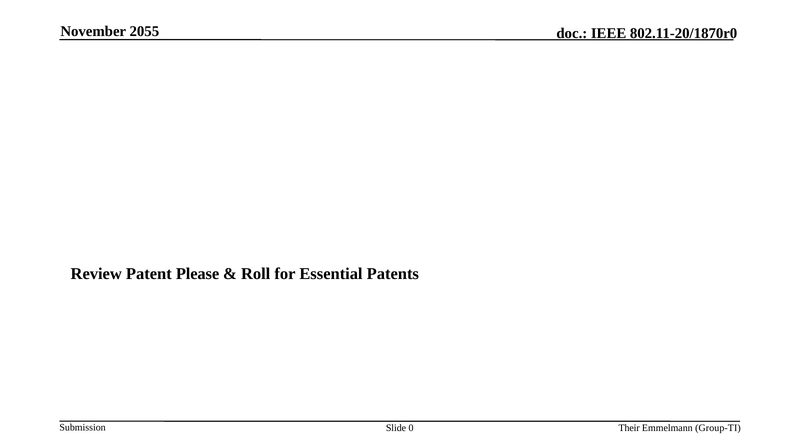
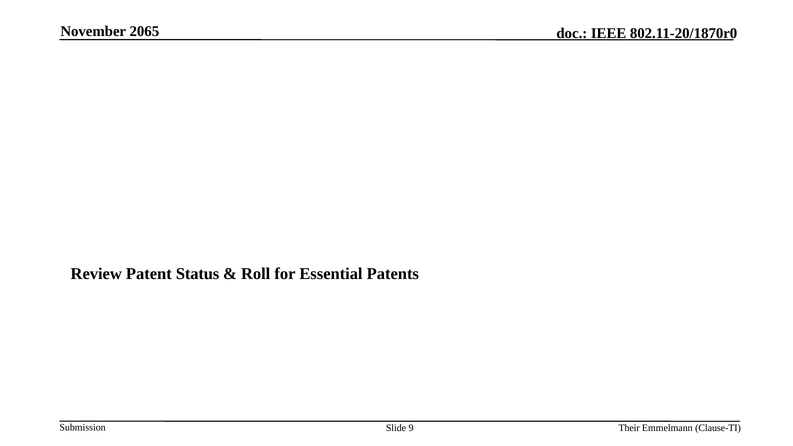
2055: 2055 -> 2065
Please: Please -> Status
0: 0 -> 9
Group-TI: Group-TI -> Clause-TI
